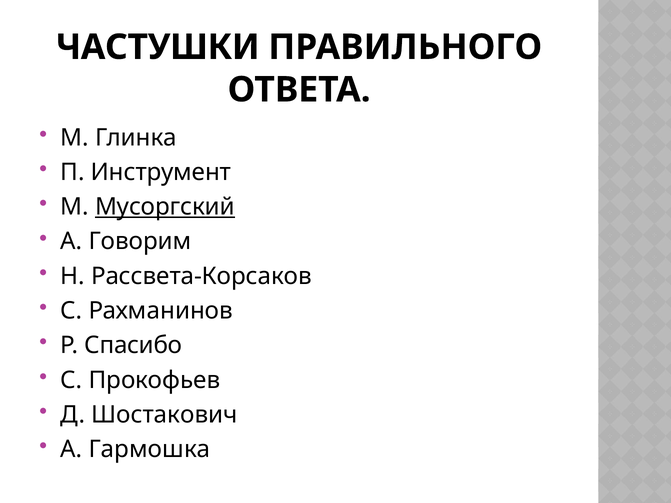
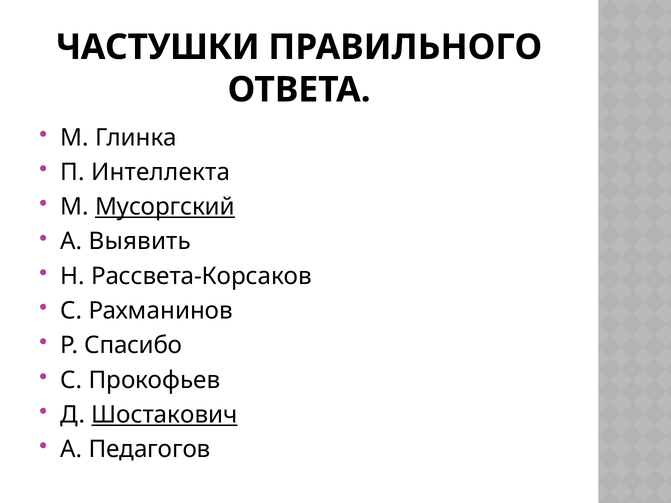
Инструмент: Инструмент -> Интеллекта
Говорим: Говорим -> Выявить
Шостакович underline: none -> present
Гармошка: Гармошка -> Педагогов
